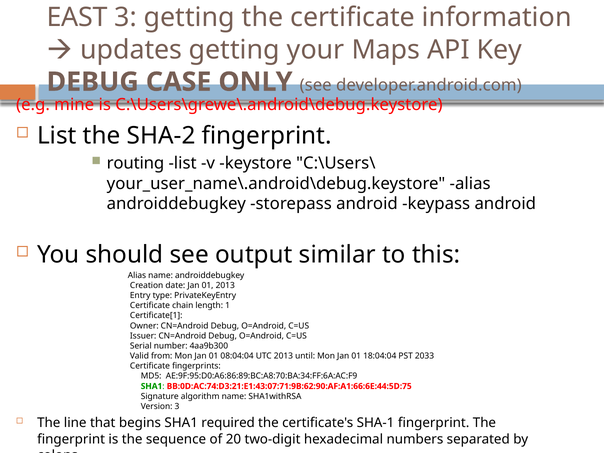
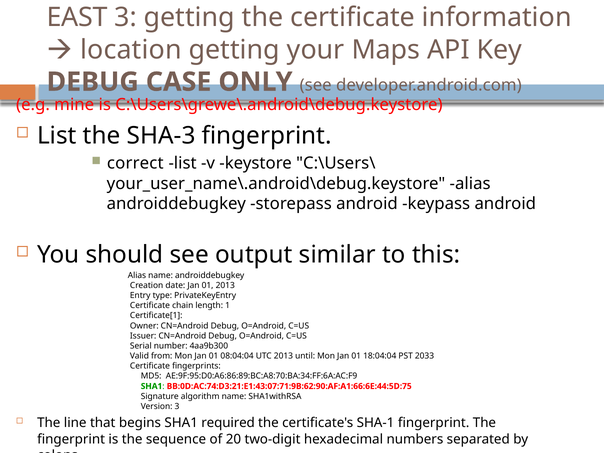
updates: updates -> location
SHA-2: SHA-2 -> SHA-3
routing: routing -> correct
